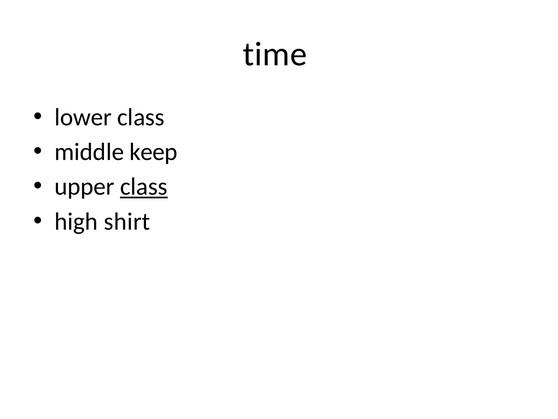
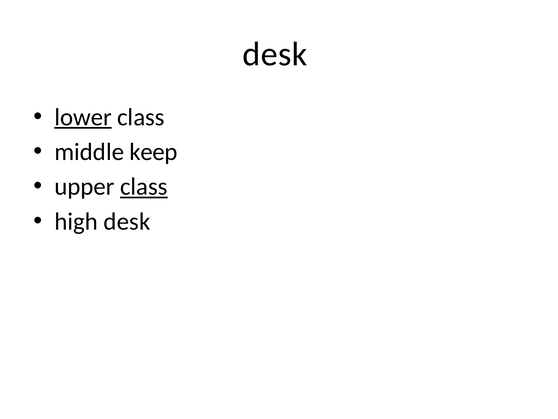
time at (275, 54): time -> desk
lower underline: none -> present
high shirt: shirt -> desk
